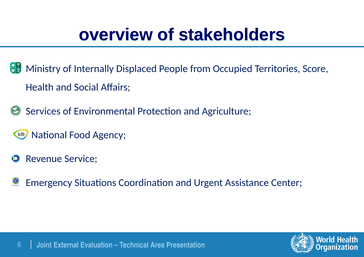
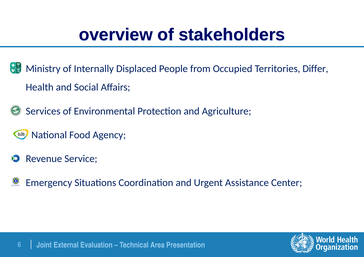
Score: Score -> Differ
